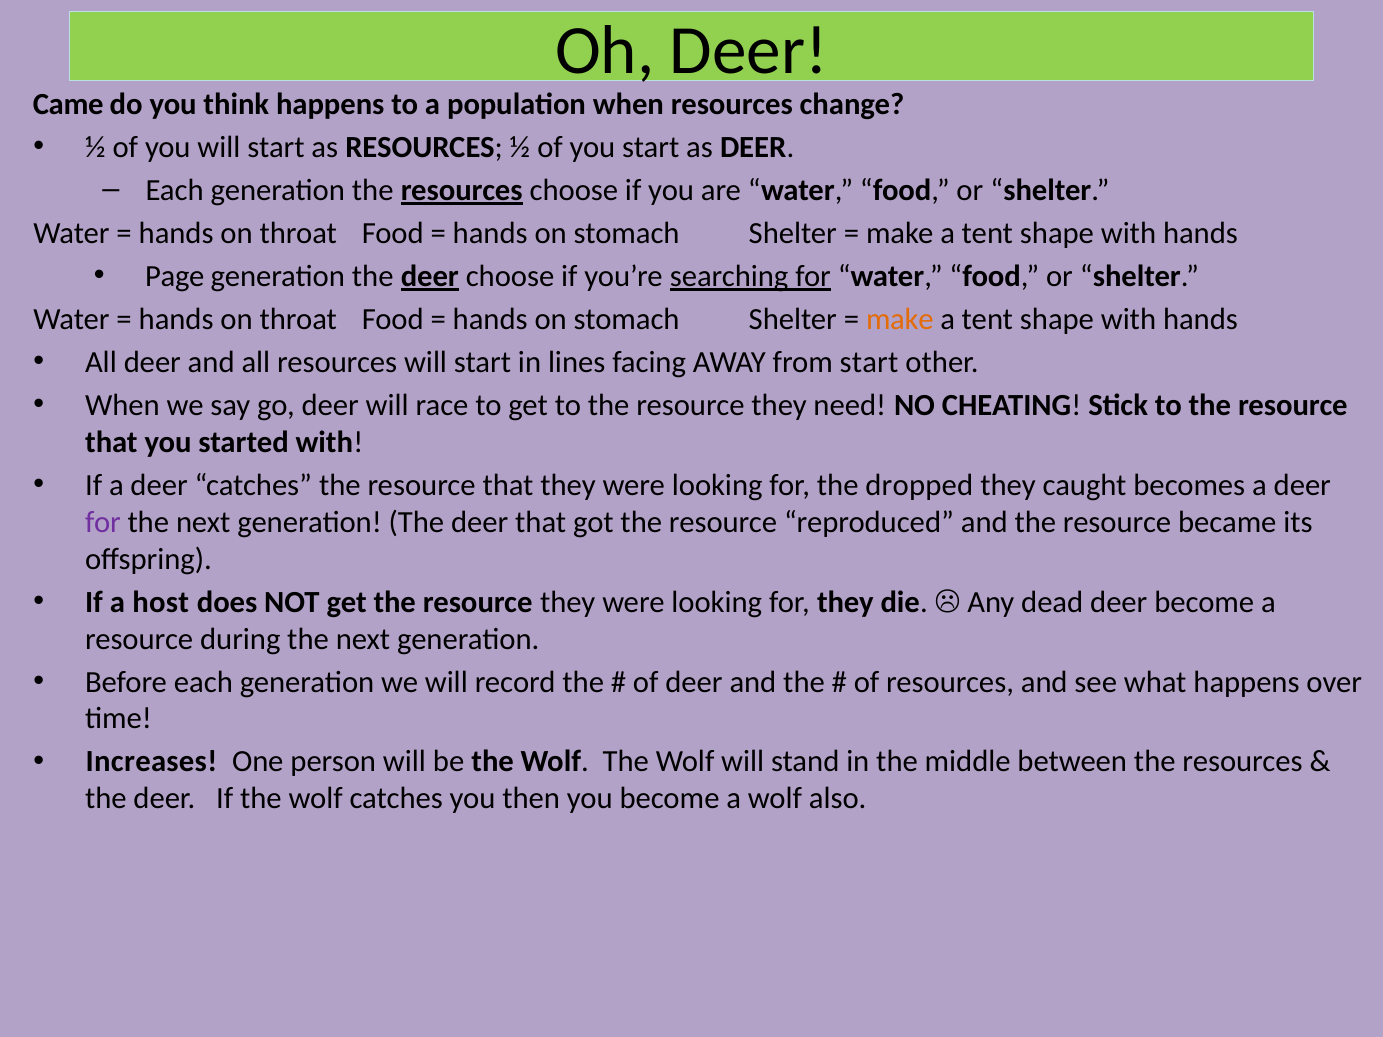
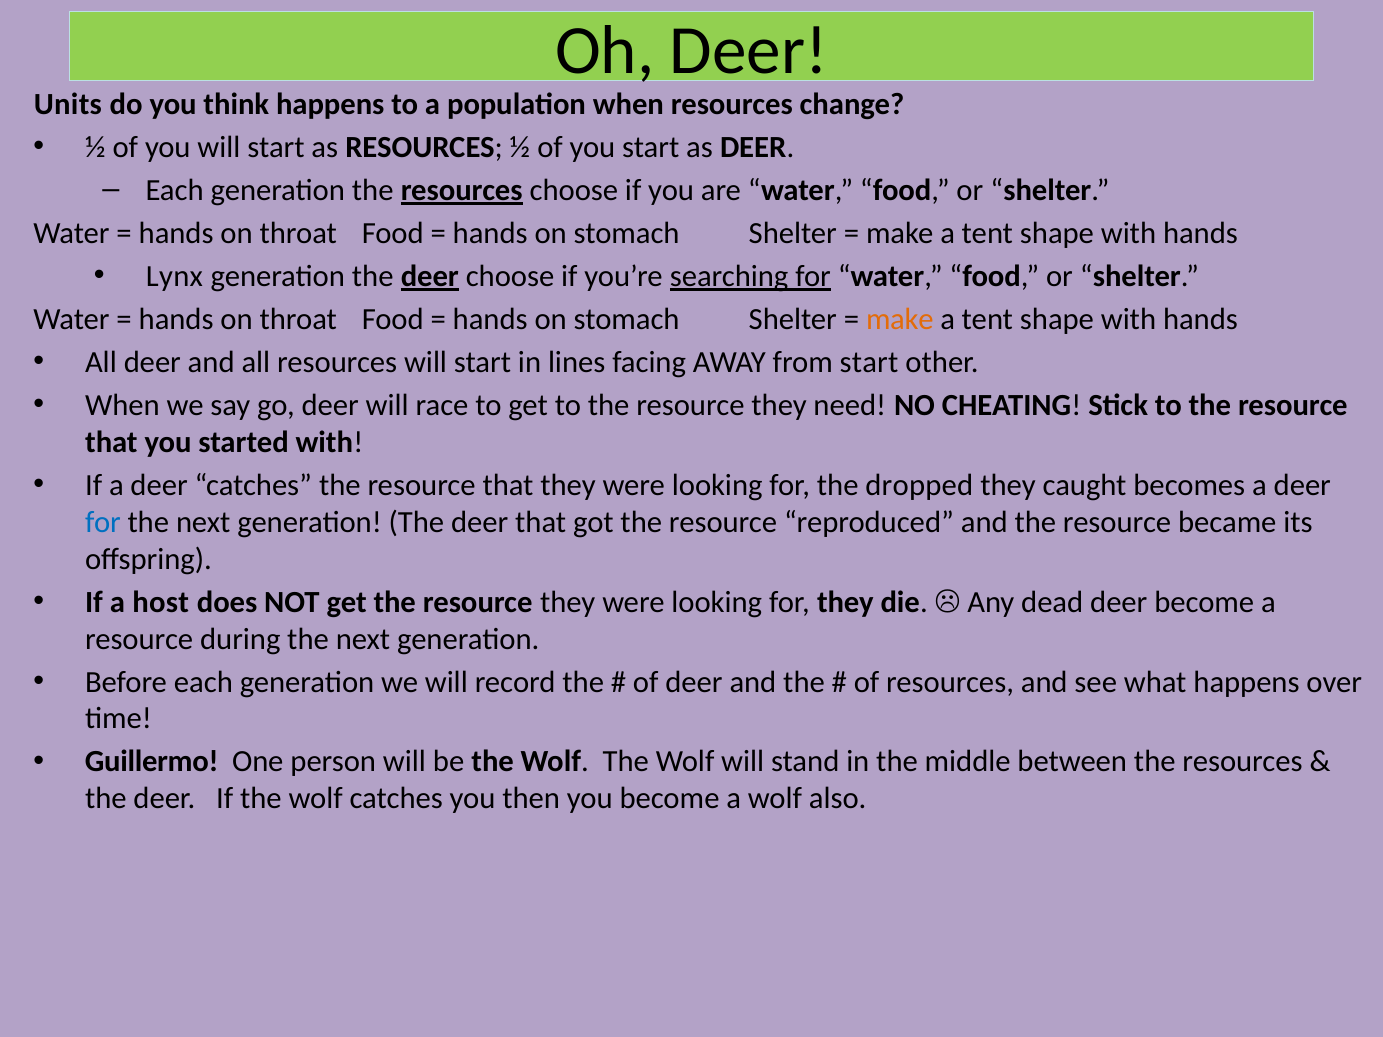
Came: Came -> Units
Page: Page -> Lynx
for at (103, 522) colour: purple -> blue
Increases: Increases -> Guillermo
